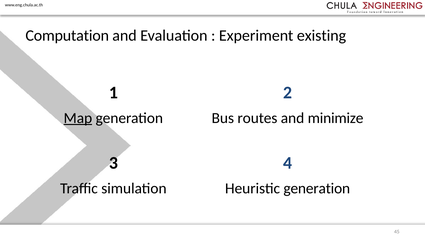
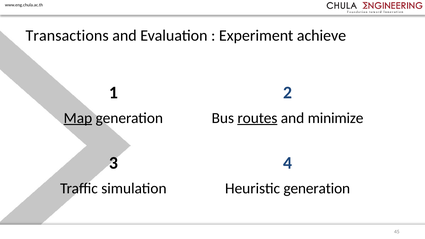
Computation: Computation -> Transactions
existing: existing -> achieve
routes underline: none -> present
